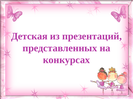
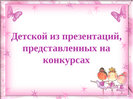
Детская: Детская -> Детской
